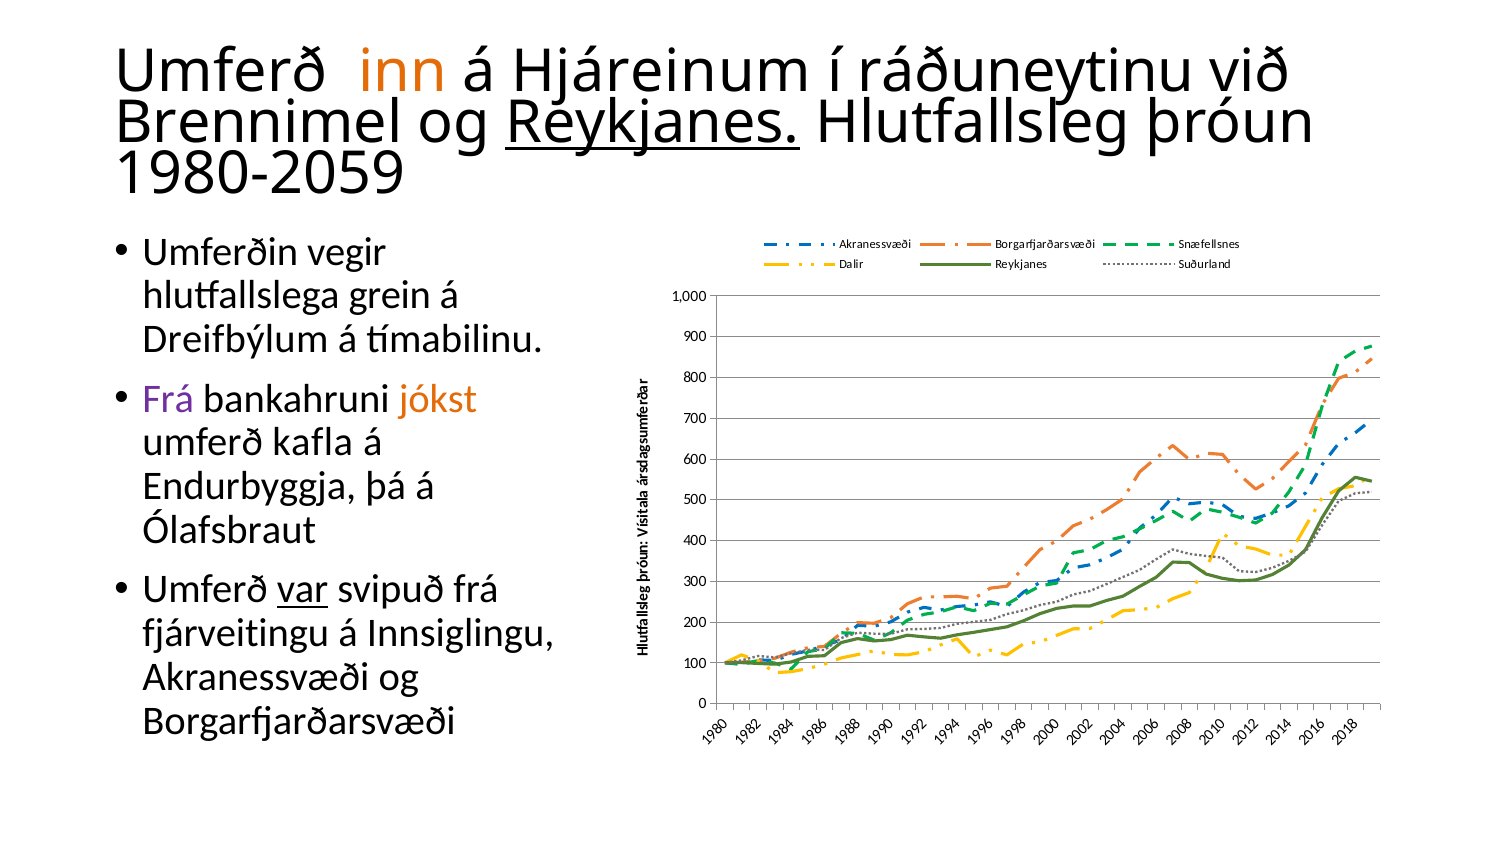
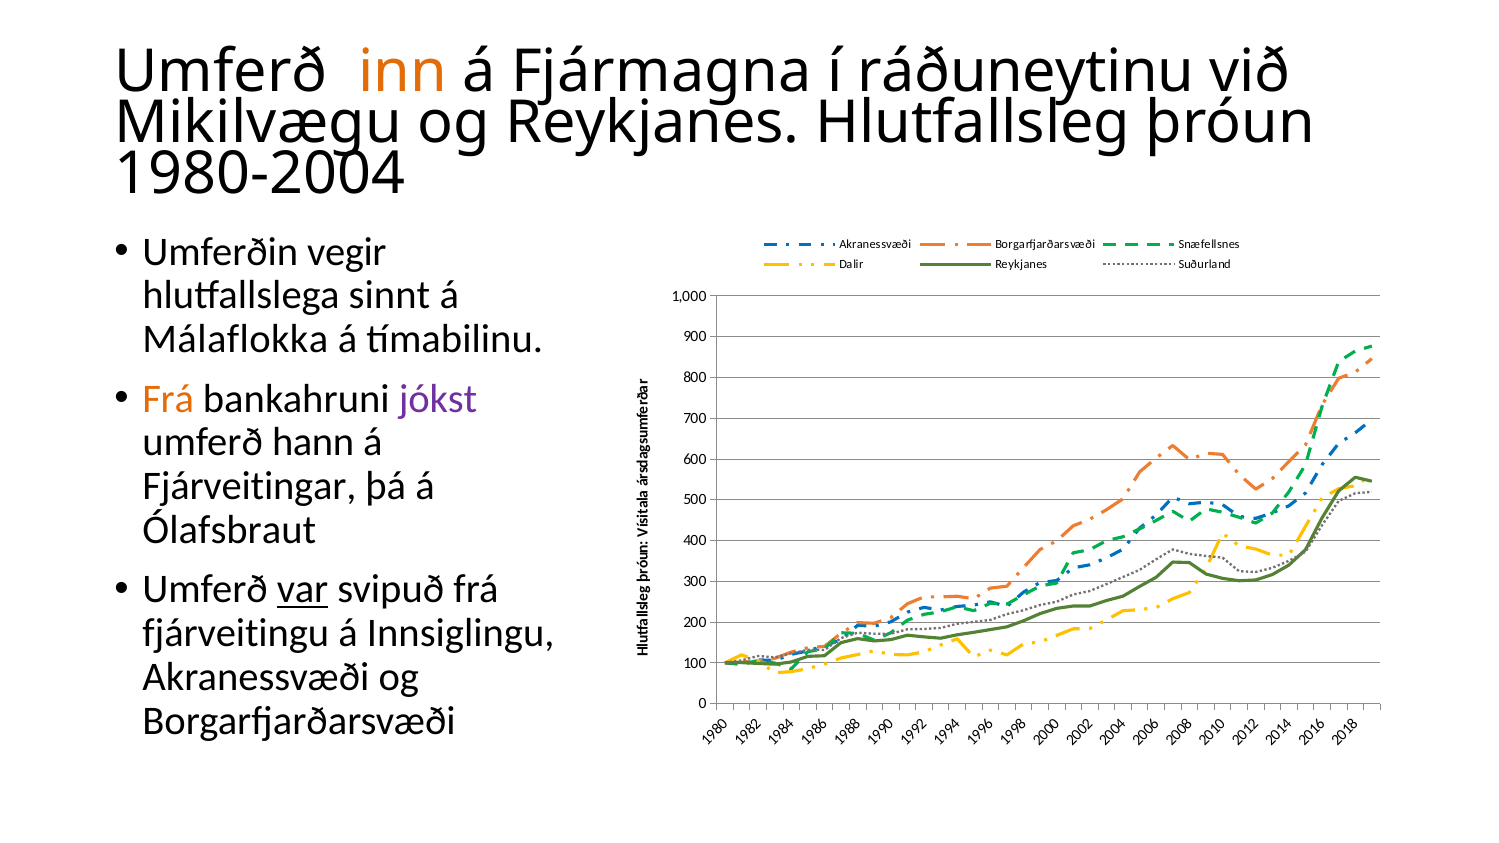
Hjáreinum: Hjáreinum -> Fjármagna
Brennimel: Brennimel -> Mikilvægu
Reykjanes at (653, 123) underline: present -> none
1980-2059: 1980-2059 -> 1980-2004
grein: grein -> sinnt
Dreifbýlum: Dreifbýlum -> Málaflokka
Frá at (168, 399) colour: purple -> orange
jókst colour: orange -> purple
kafla: kafla -> hann
Endurbyggja: Endurbyggja -> Fjárveitingar
